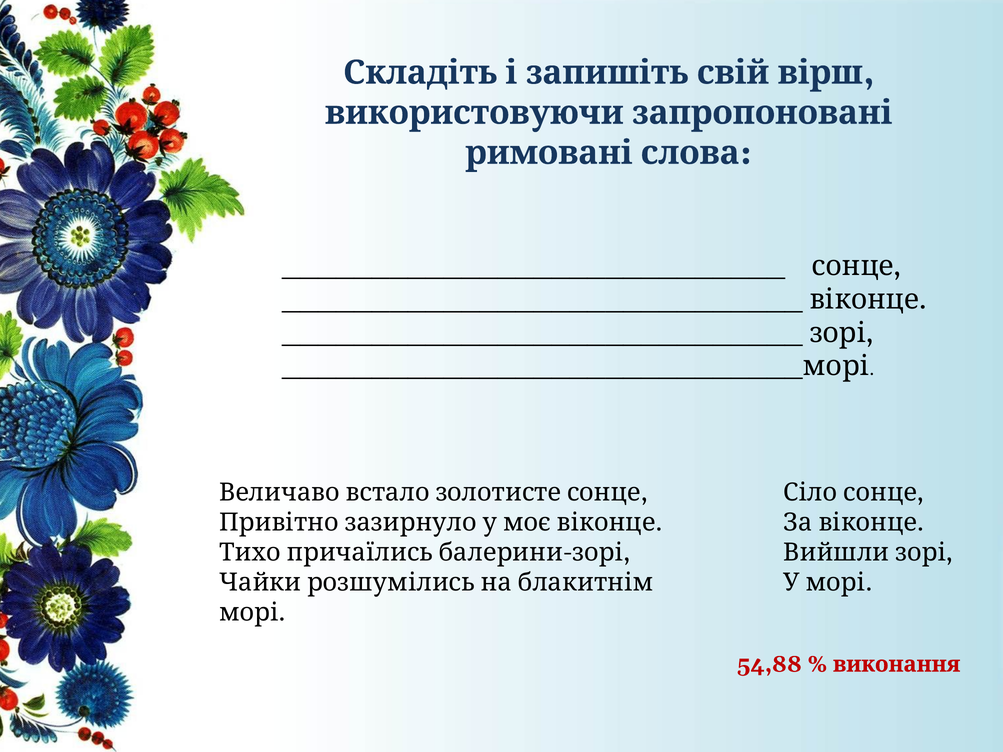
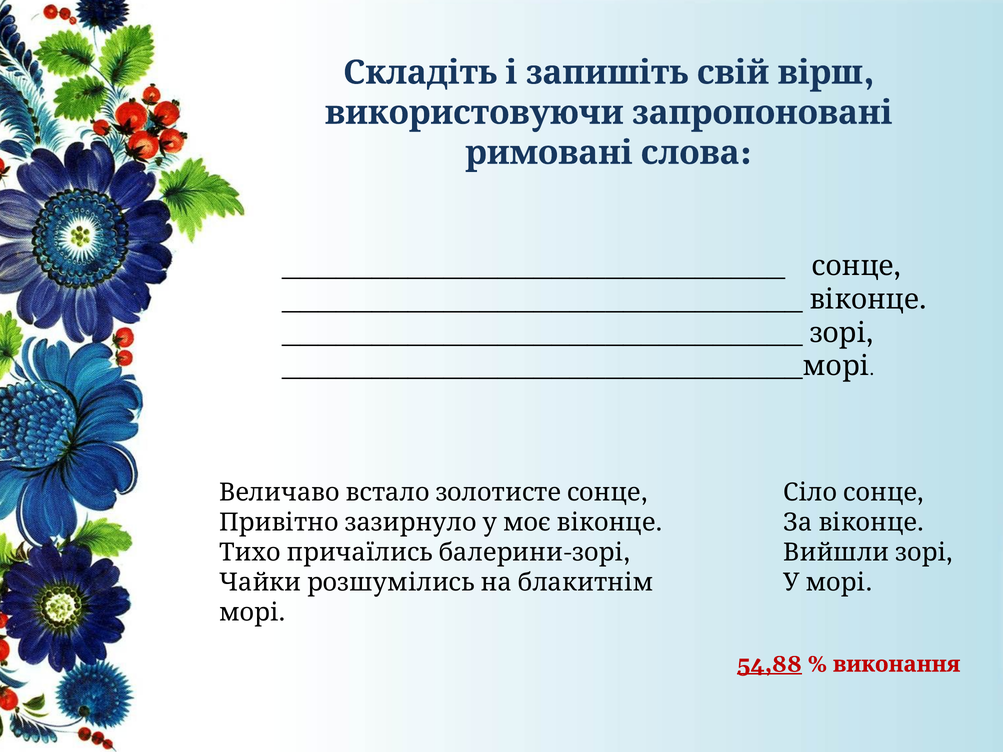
54,88 underline: none -> present
